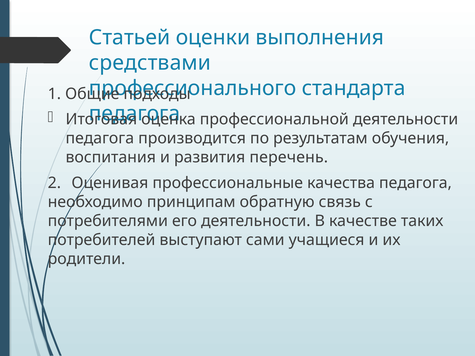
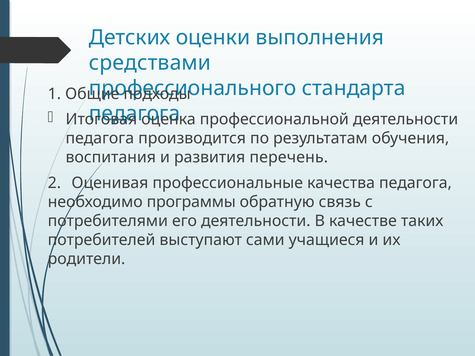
Статьей: Статьей -> Детских
принципам: принципам -> программы
